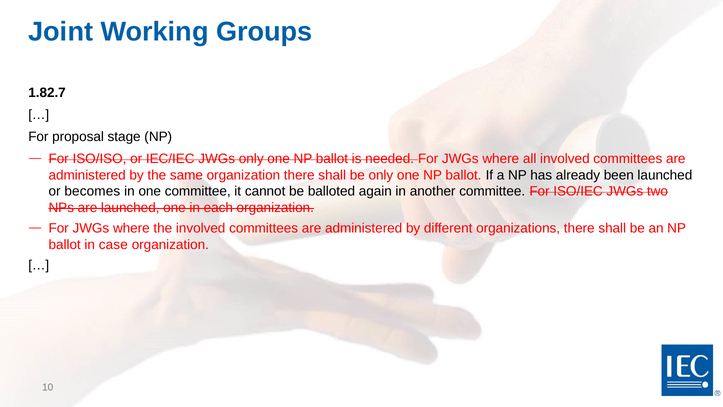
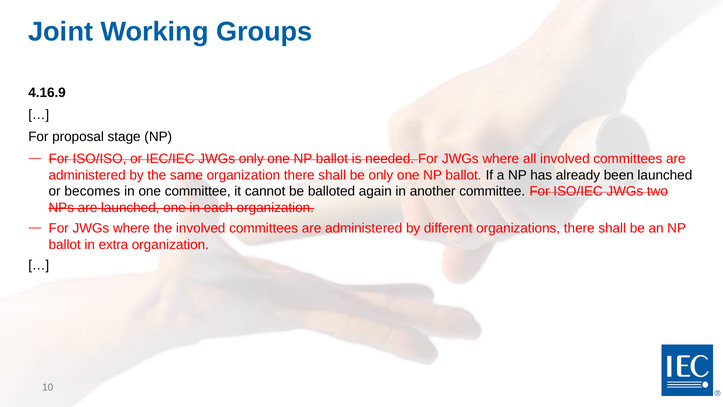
1.82.7: 1.82.7 -> 4.16.9
case: case -> extra
